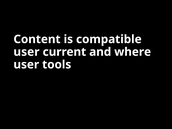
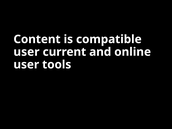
where: where -> online
